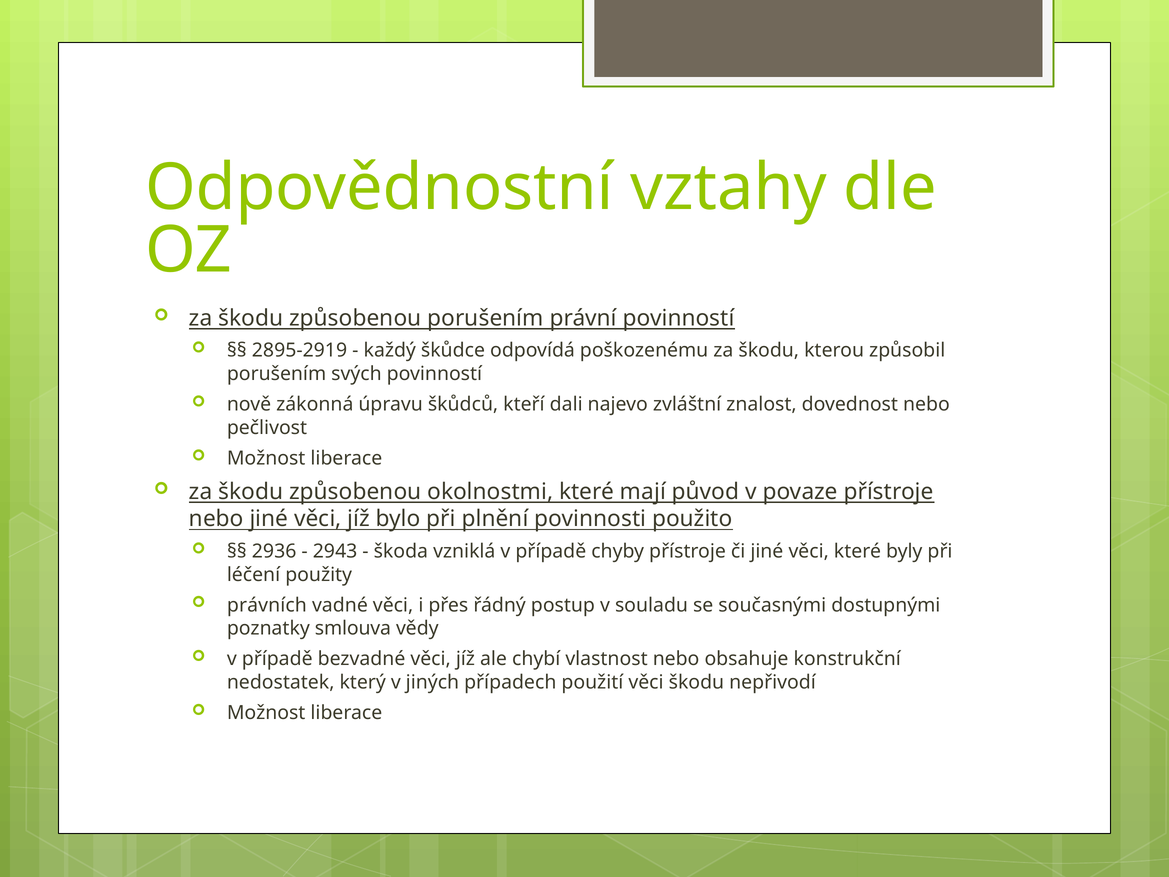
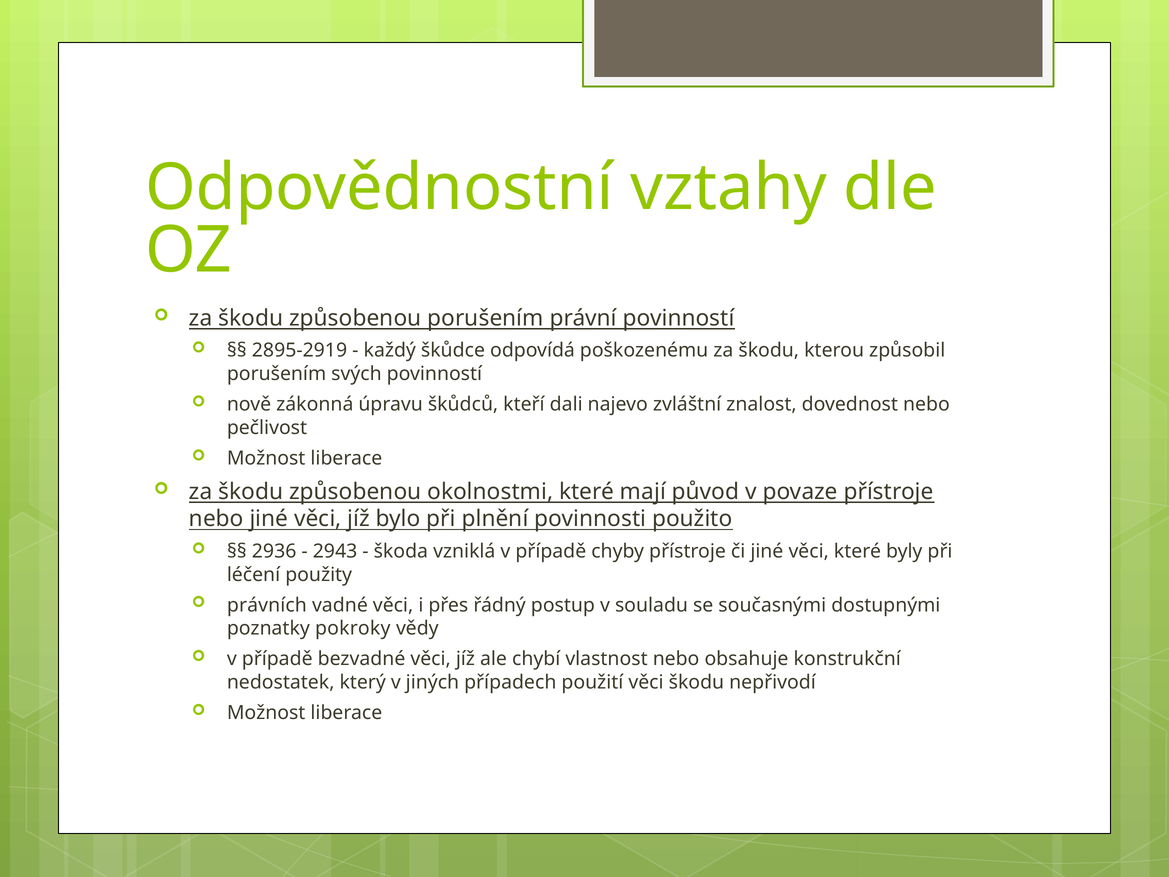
smlouva: smlouva -> pokroky
